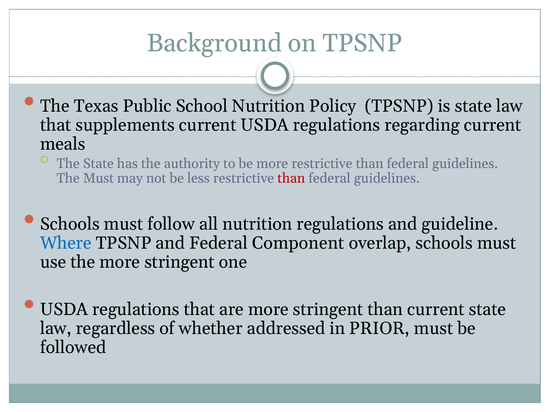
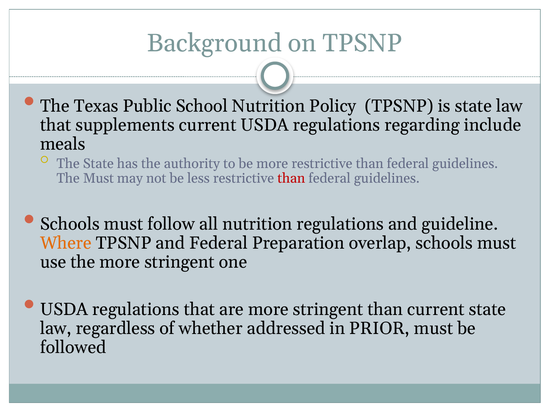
regarding current: current -> include
Where colour: blue -> orange
Component: Component -> Preparation
